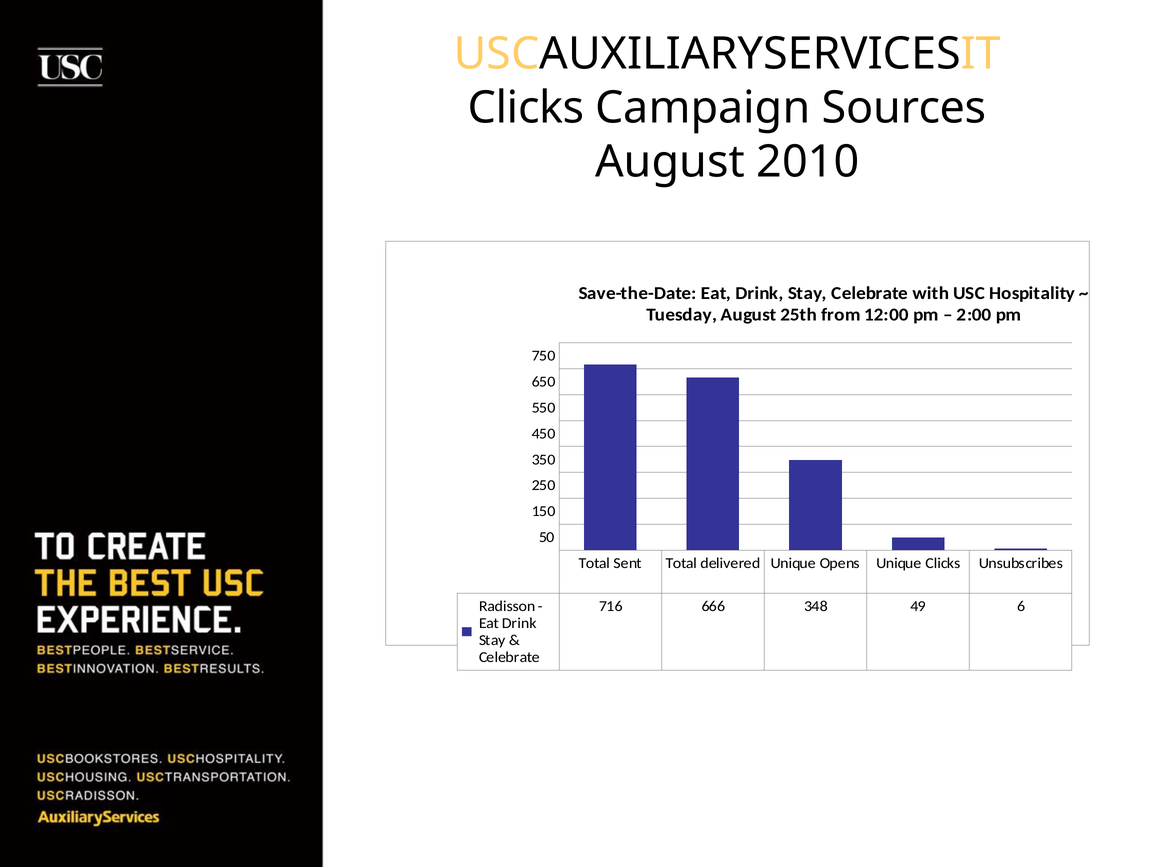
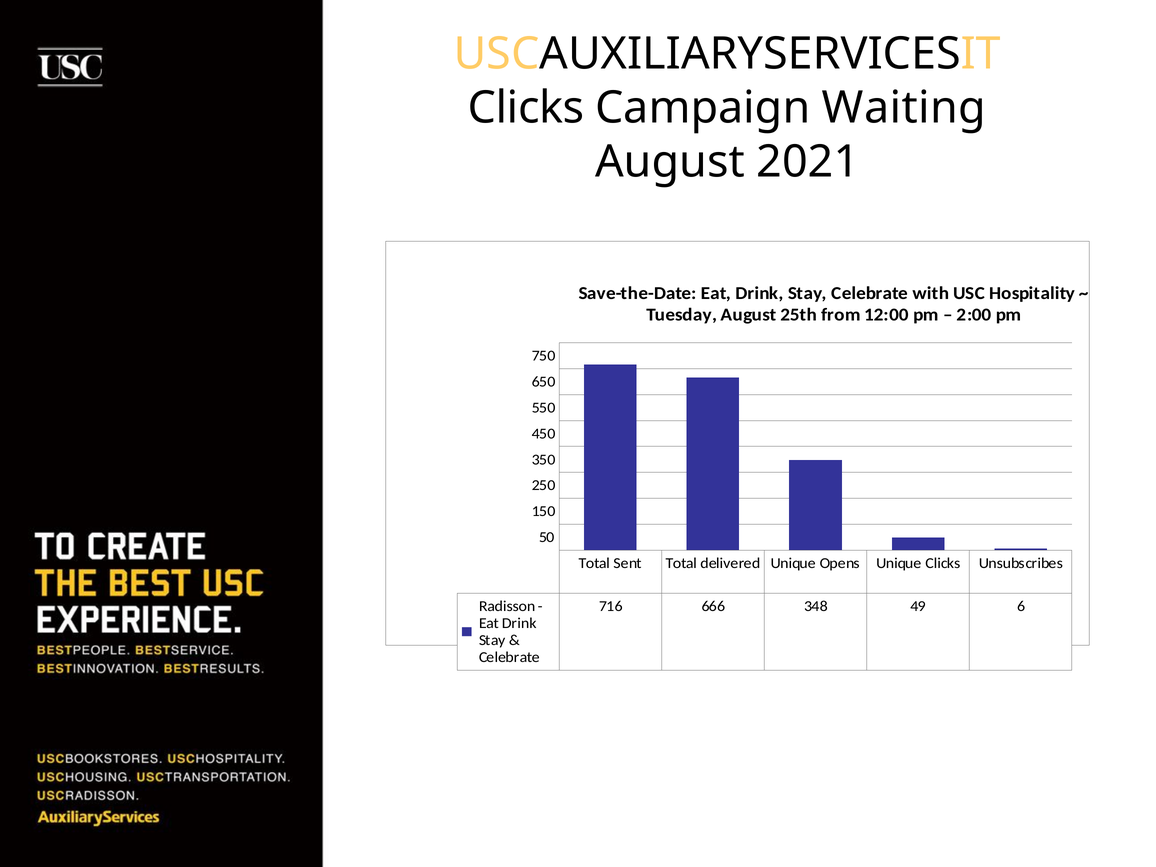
Sources: Sources -> Waiting
2010: 2010 -> 2021
